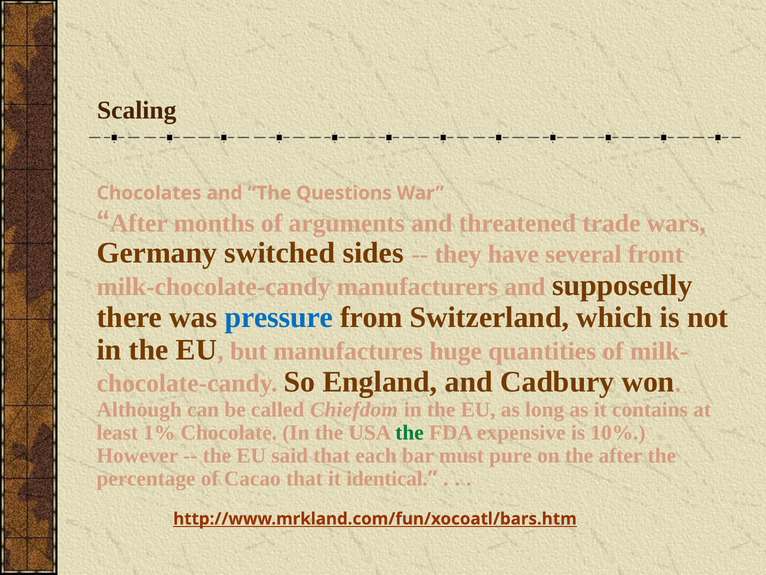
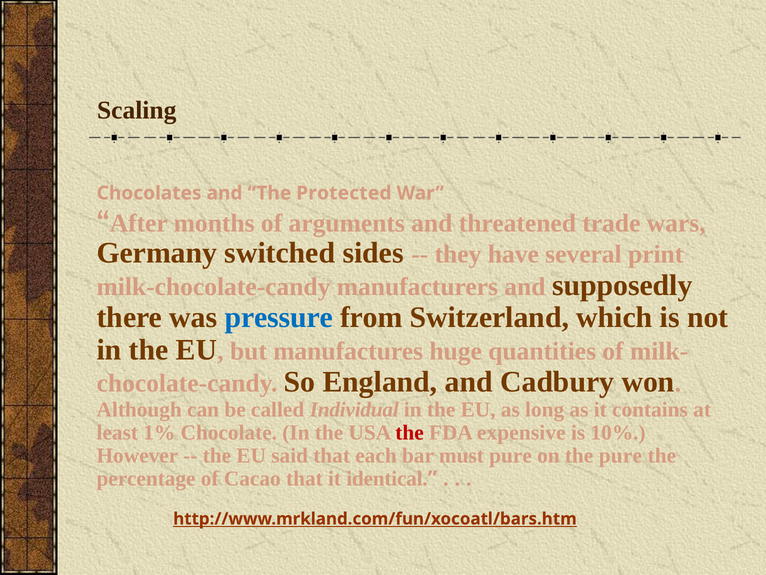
Questions: Questions -> Protected
front: front -> print
Chiefdom: Chiefdom -> Individual
the at (410, 432) colour: green -> red
the after: after -> pure
